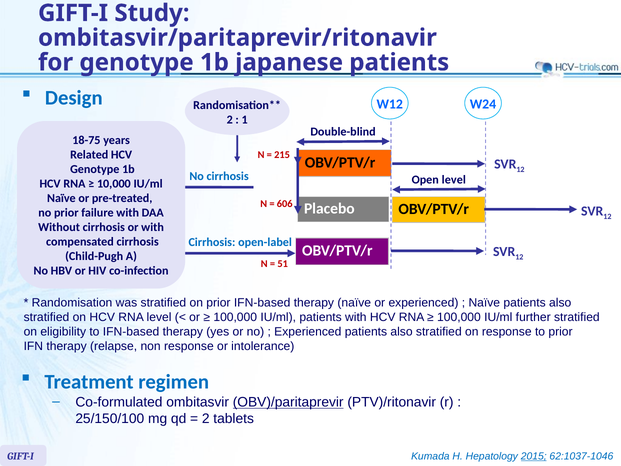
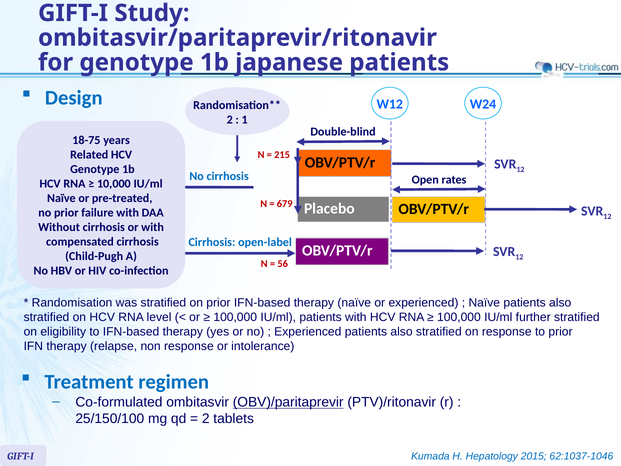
Open level: level -> rates
606: 606 -> 679
51: 51 -> 56
2015 underline: present -> none
